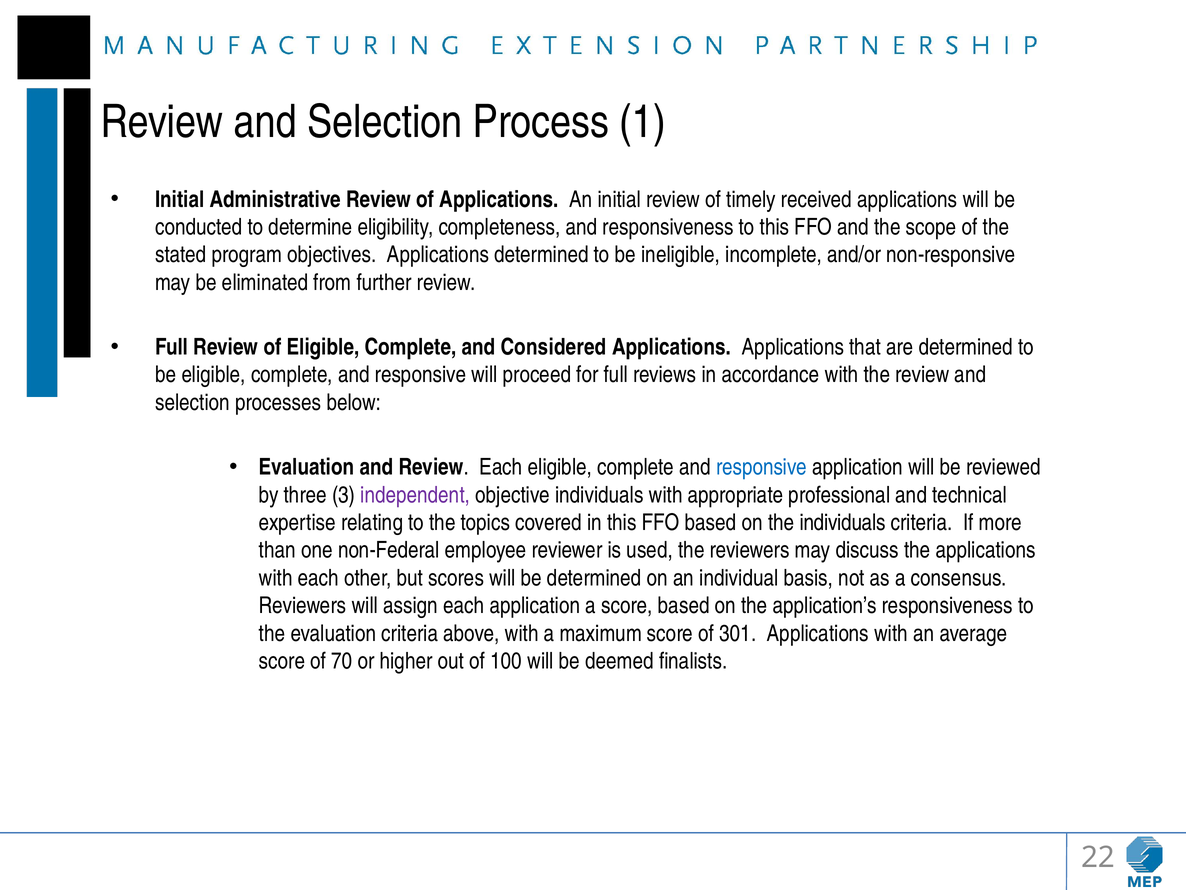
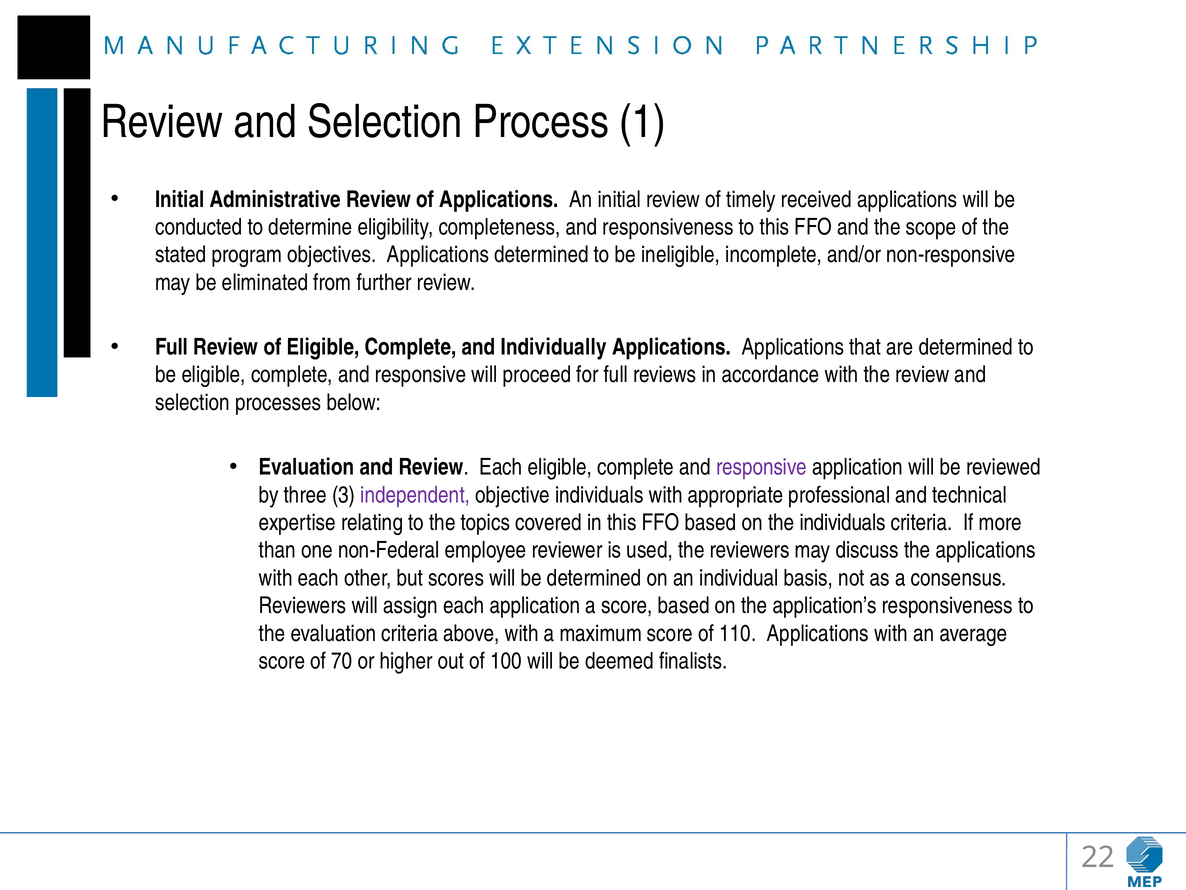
Considered: Considered -> Individually
responsive at (762, 467) colour: blue -> purple
301: 301 -> 110
